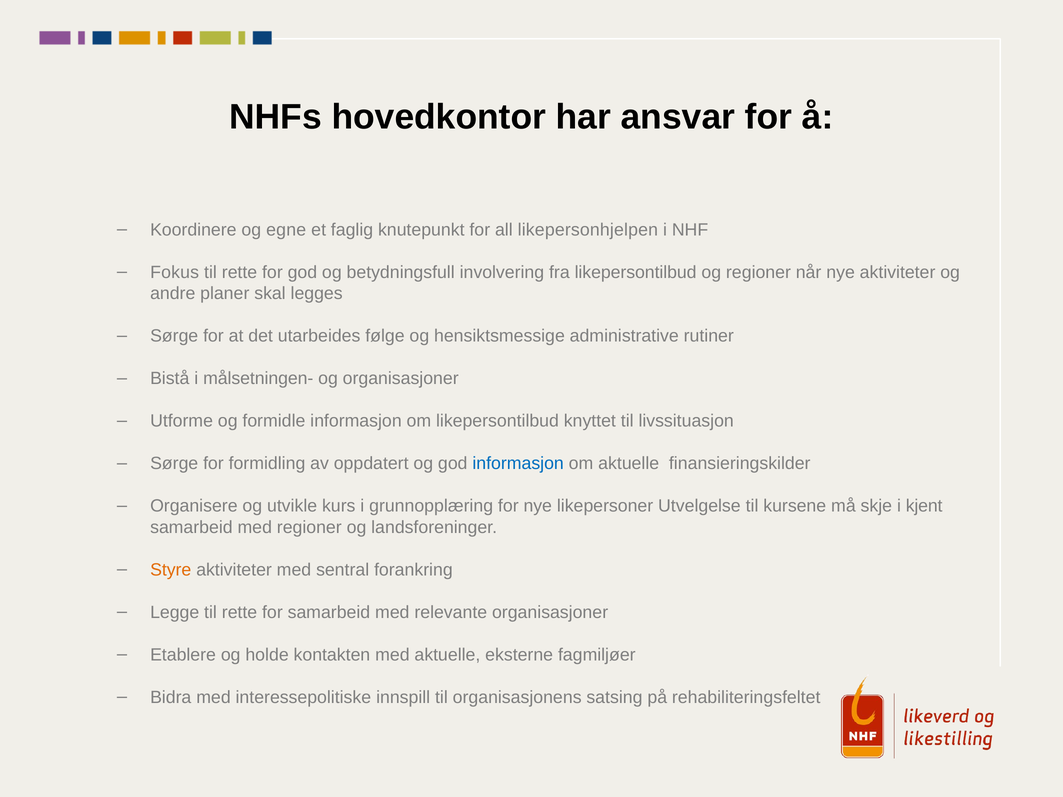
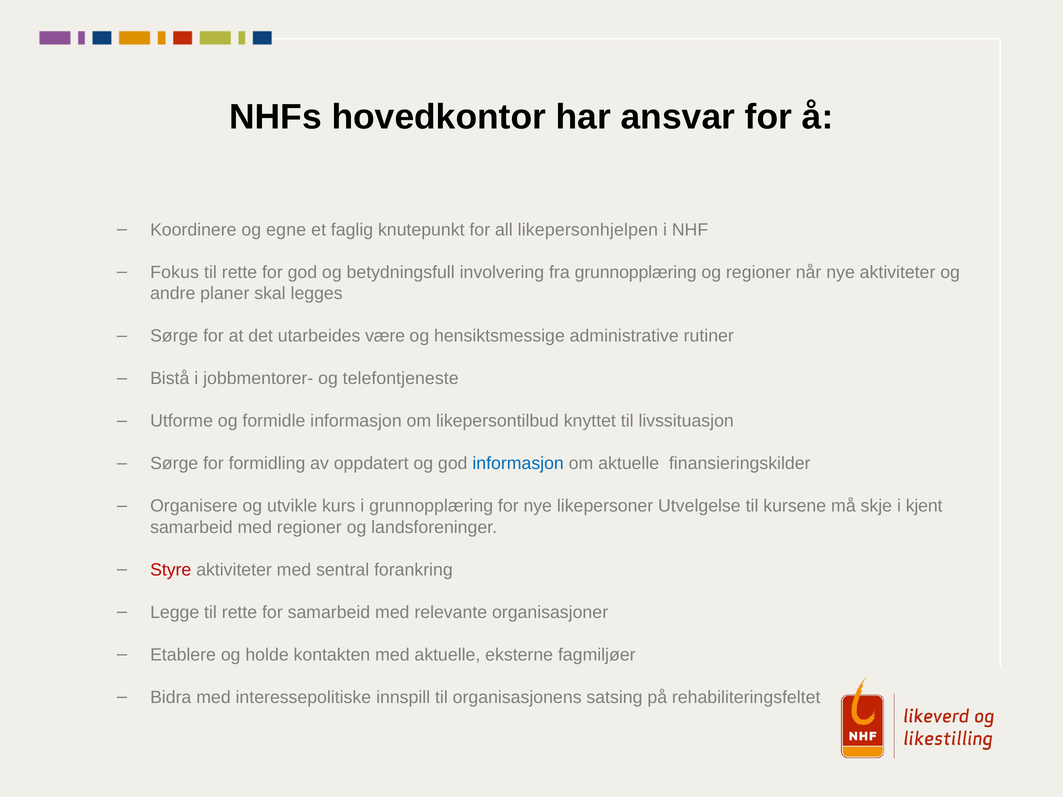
fra likepersontilbud: likepersontilbud -> grunnopplæring
følge: følge -> være
målsetningen-: målsetningen- -> jobbmentorer-
og organisasjoner: organisasjoner -> telefontjeneste
Styre colour: orange -> red
